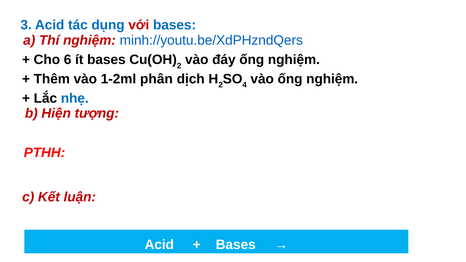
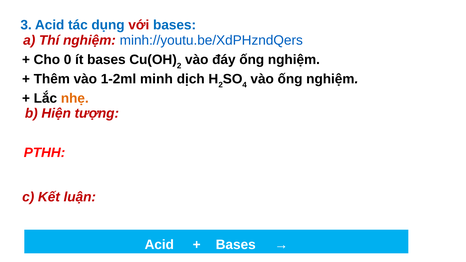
6: 6 -> 0
phân: phân -> minh
nhẹ colour: blue -> orange
